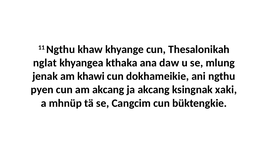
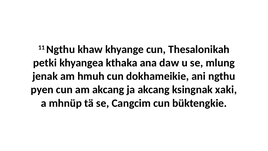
nglat: nglat -> petki
khawi: khawi -> hmuh
